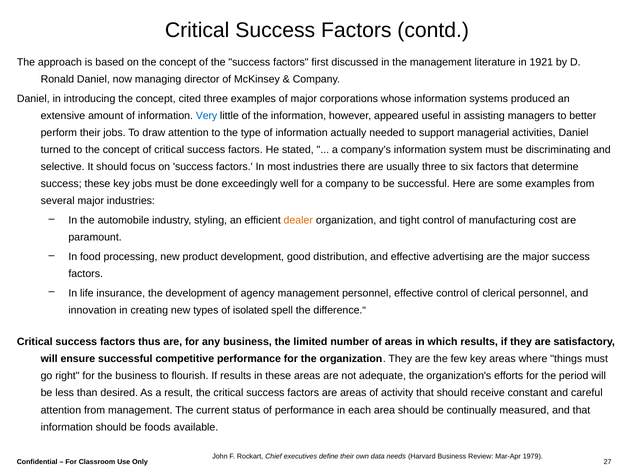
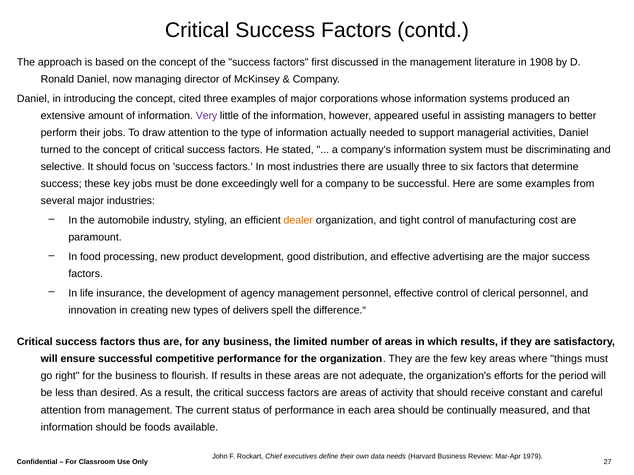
1921: 1921 -> 1908
Very colour: blue -> purple
isolated: isolated -> delivers
